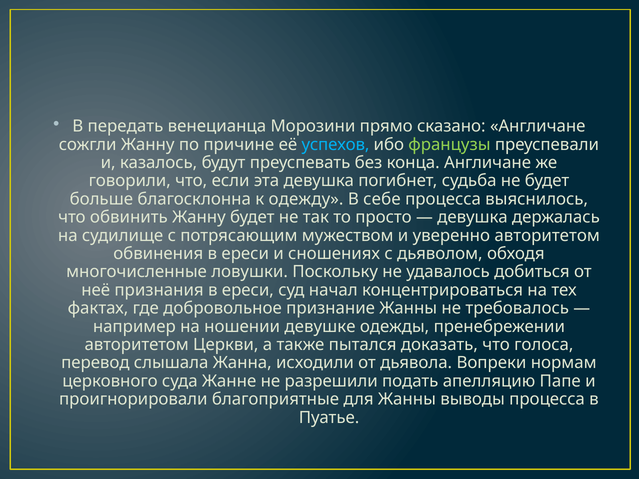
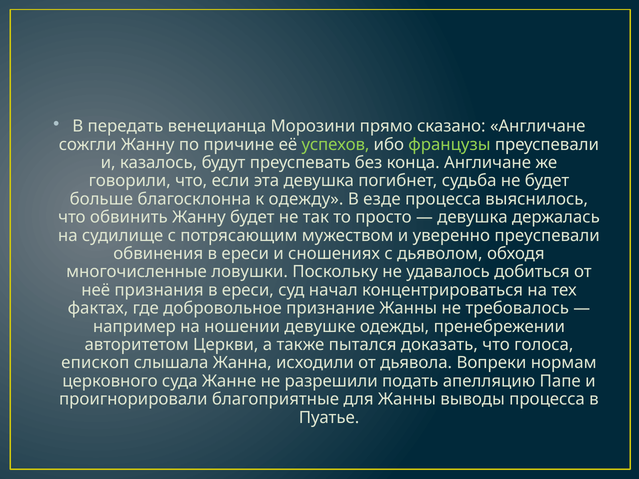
успехов colour: light blue -> light green
себе: себе -> езде
уверенно авторитетом: авторитетом -> преуспевали
перевод: перевод -> епископ
